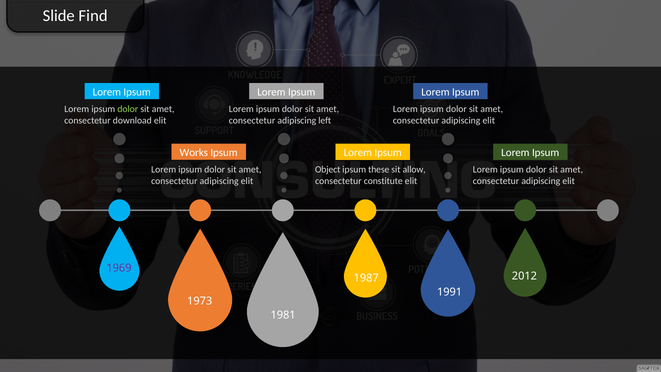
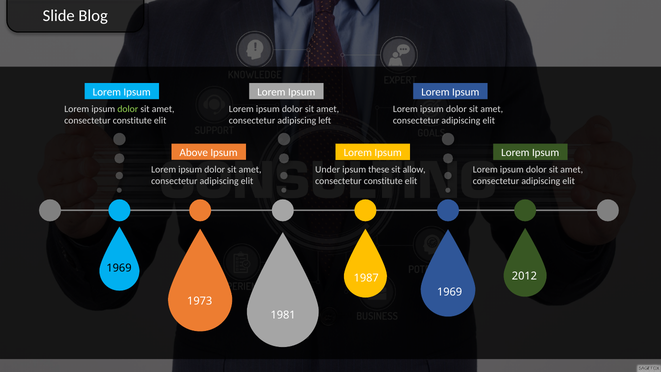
Find: Find -> Blog
download at (132, 120): download -> constitute
Works: Works -> Above
Object: Object -> Under
1969 at (119, 268) colour: purple -> black
1991 at (450, 292): 1991 -> 1969
